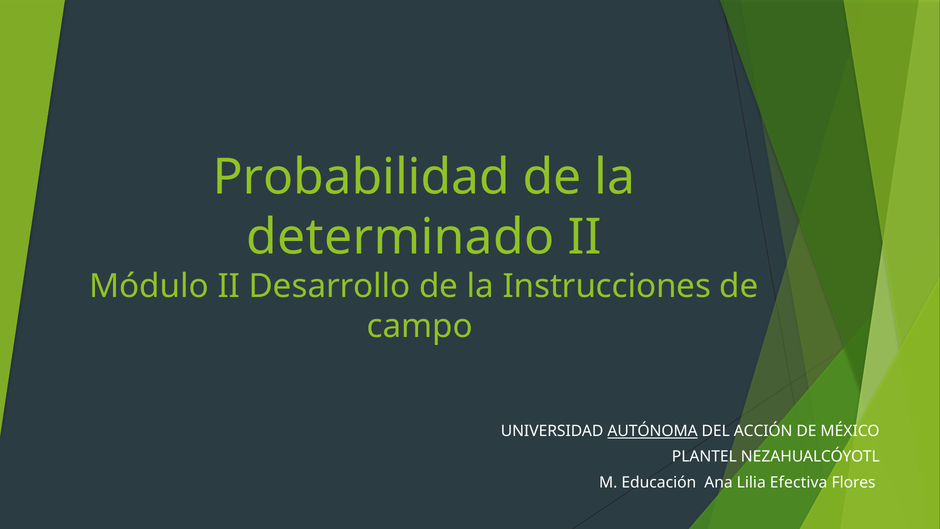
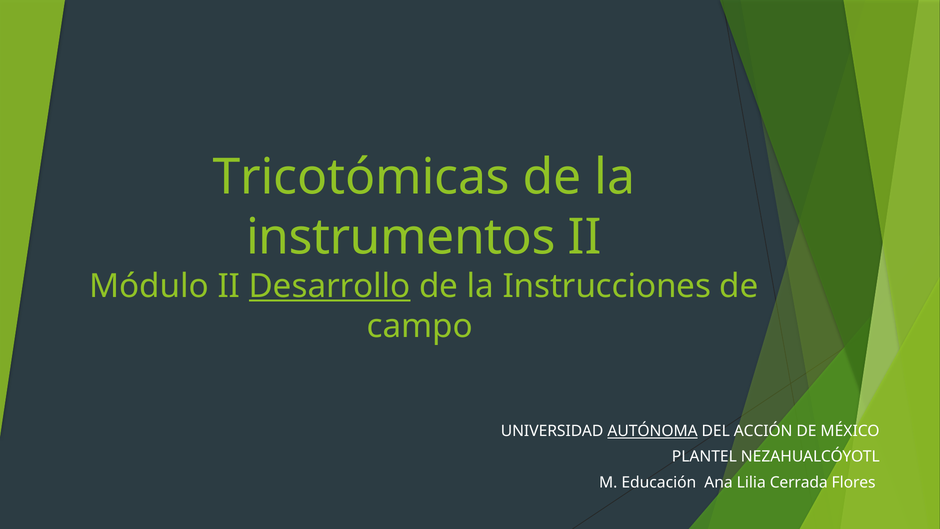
Probabilidad: Probabilidad -> Tricotómicas
determinado: determinado -> instrumentos
Desarrollo underline: none -> present
Efectiva: Efectiva -> Cerrada
